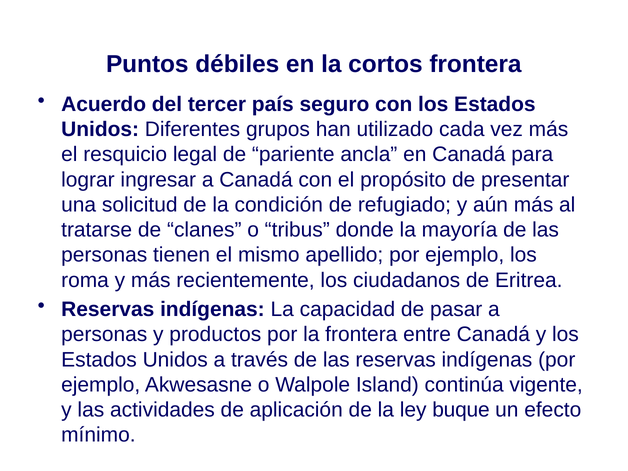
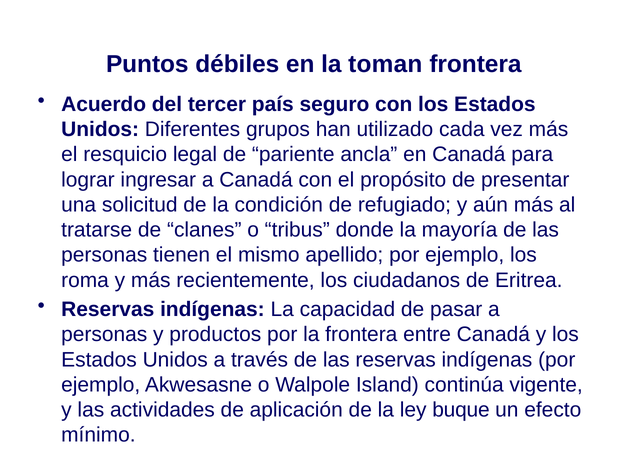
cortos: cortos -> toman
